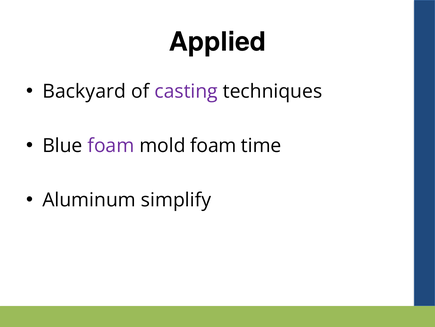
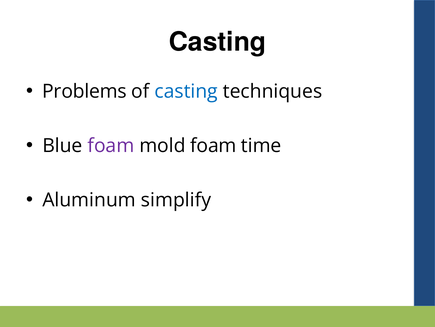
Applied at (217, 42): Applied -> Casting
Backyard: Backyard -> Problems
casting at (186, 91) colour: purple -> blue
